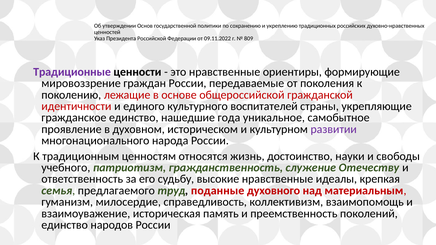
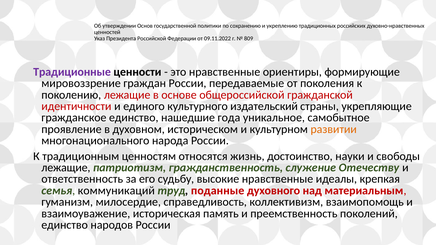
воспитателей: воспитателей -> издательский
развитии colour: purple -> orange
учебного at (66, 168): учебного -> лежащие
предлагаемого: предлагаемого -> коммуникаций
